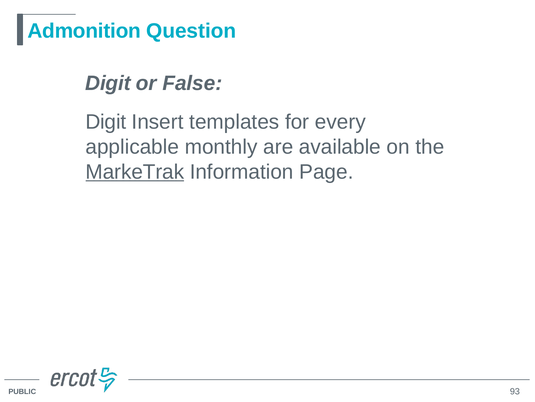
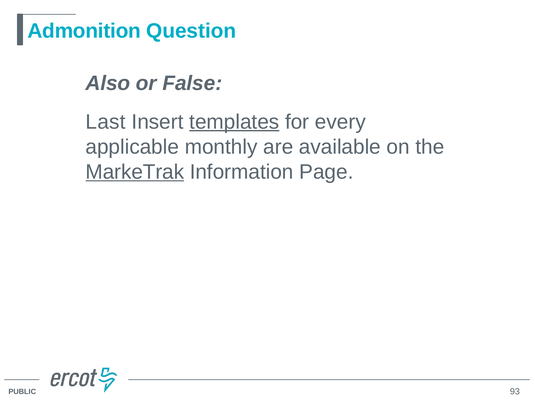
Digit at (108, 83): Digit -> Also
Digit at (106, 122): Digit -> Last
templates underline: none -> present
